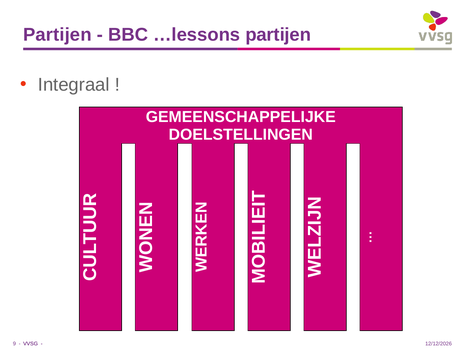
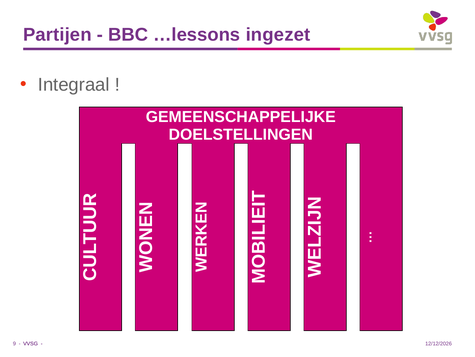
…lessons partijen: partijen -> ingezet
